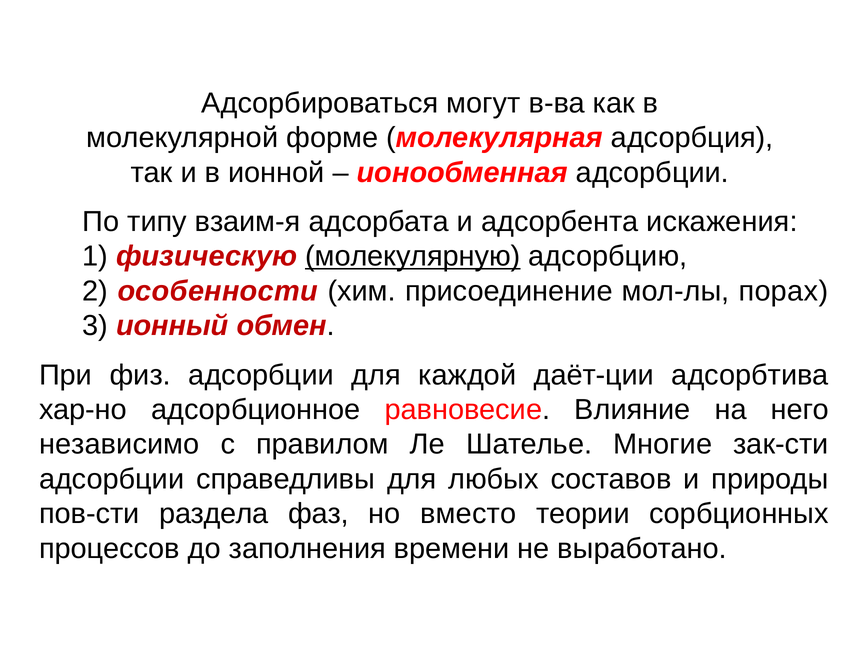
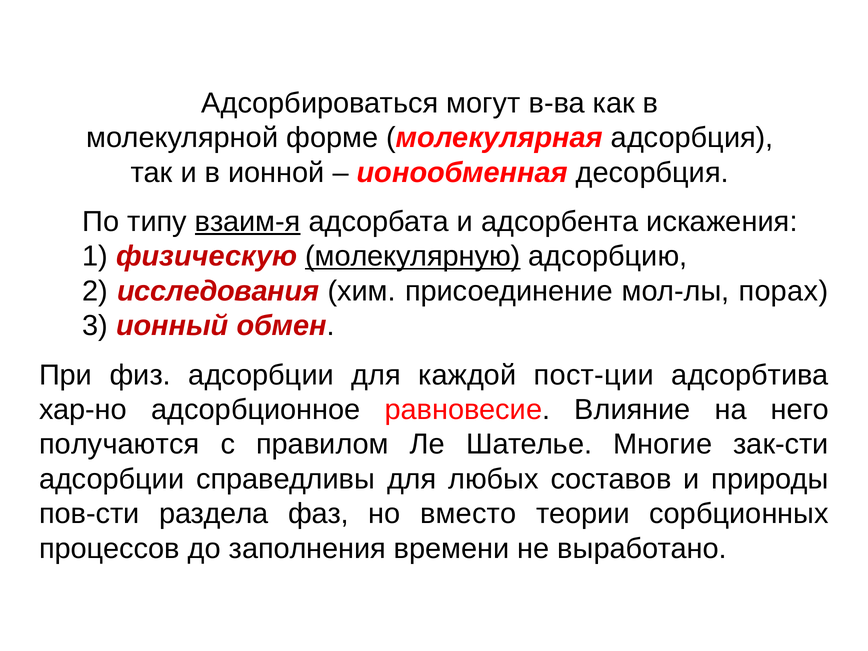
ионообменная адсорбции: адсорбции -> десорбция
взаим-я underline: none -> present
особенности: особенности -> исследования
даёт-ции: даёт-ции -> пост-ции
независимо: независимо -> получаются
